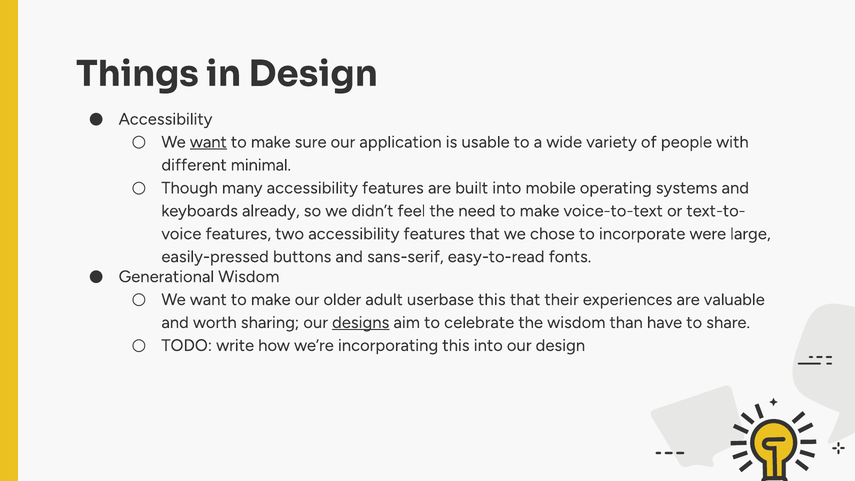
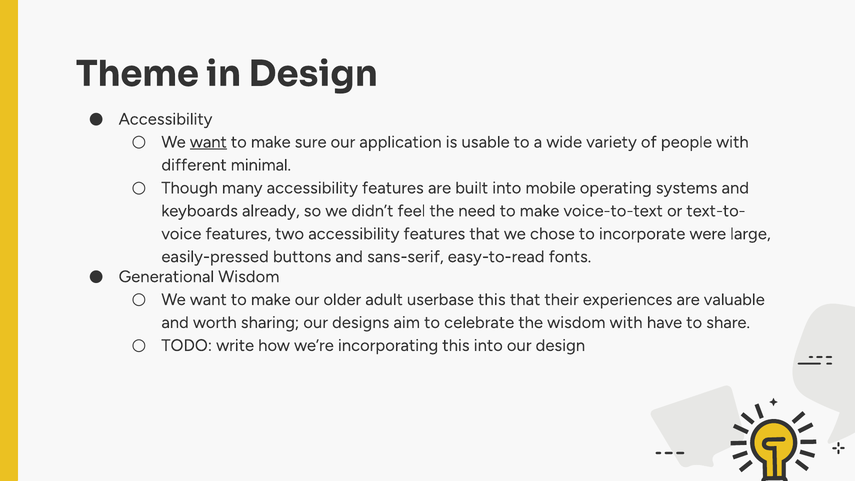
Things: Things -> Theme
designs underline: present -> none
wisdom than: than -> with
